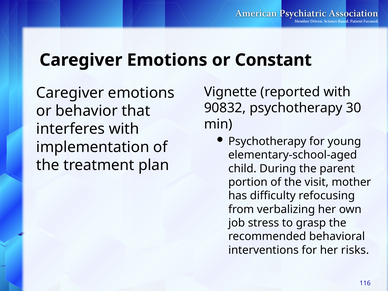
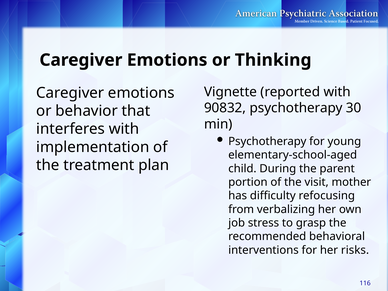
Constant: Constant -> Thinking
